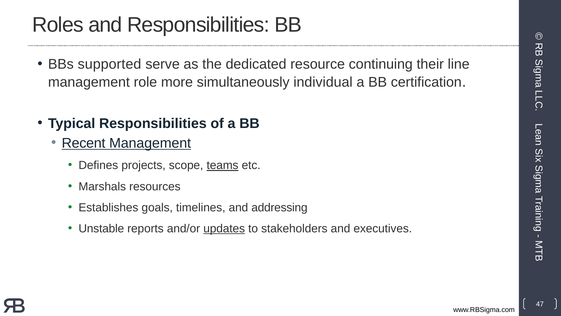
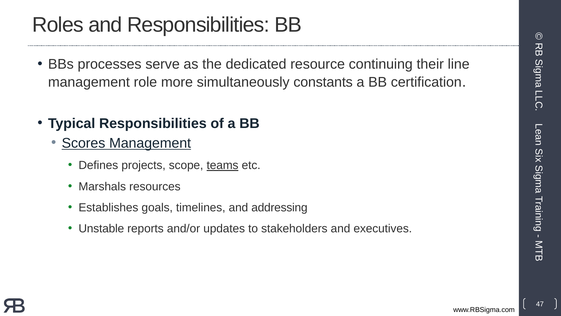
supported: supported -> processes
individual: individual -> constants
Recent: Recent -> Scores
updates underline: present -> none
